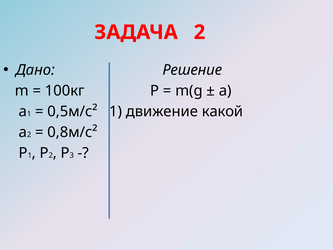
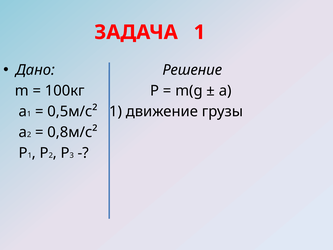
ЗАДАЧА 2: 2 -> 1
какой: какой -> грузы
